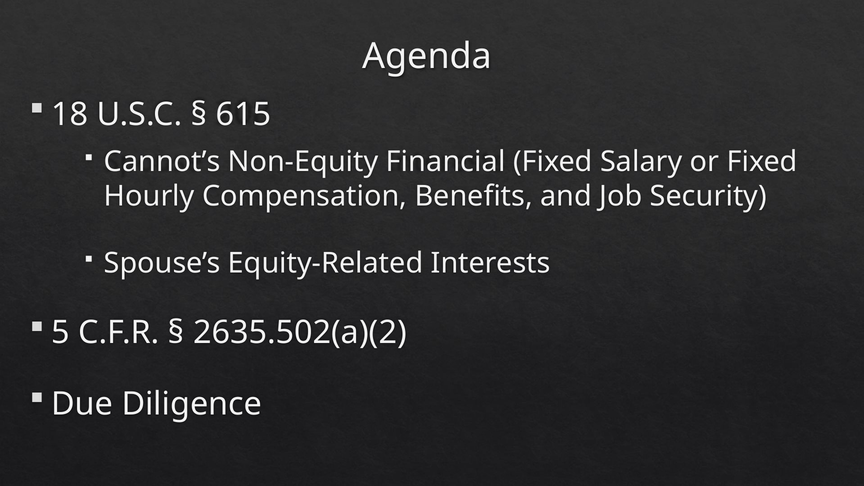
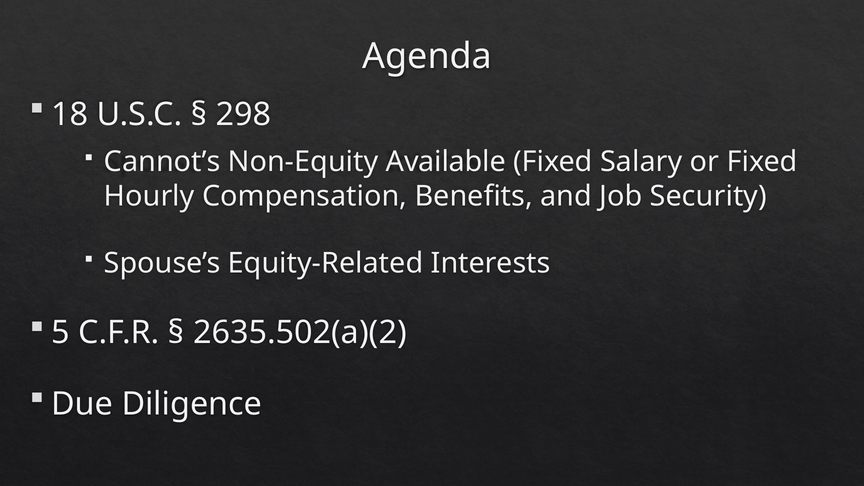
615: 615 -> 298
Financial: Financial -> Available
